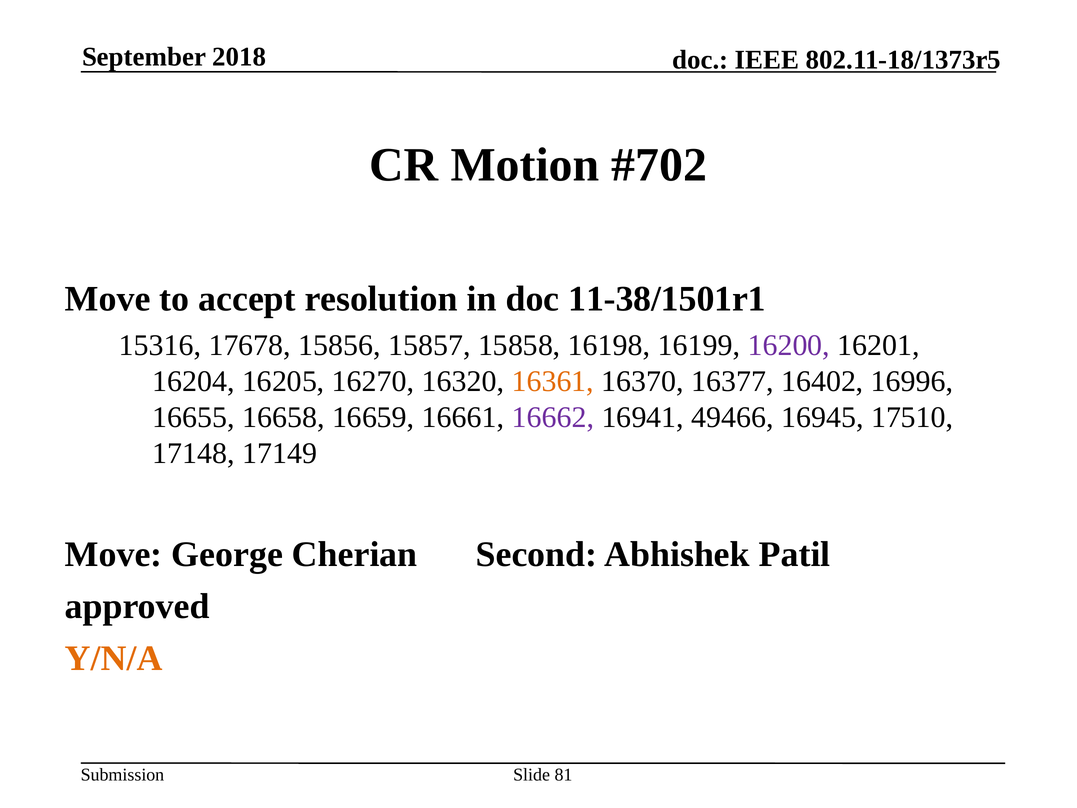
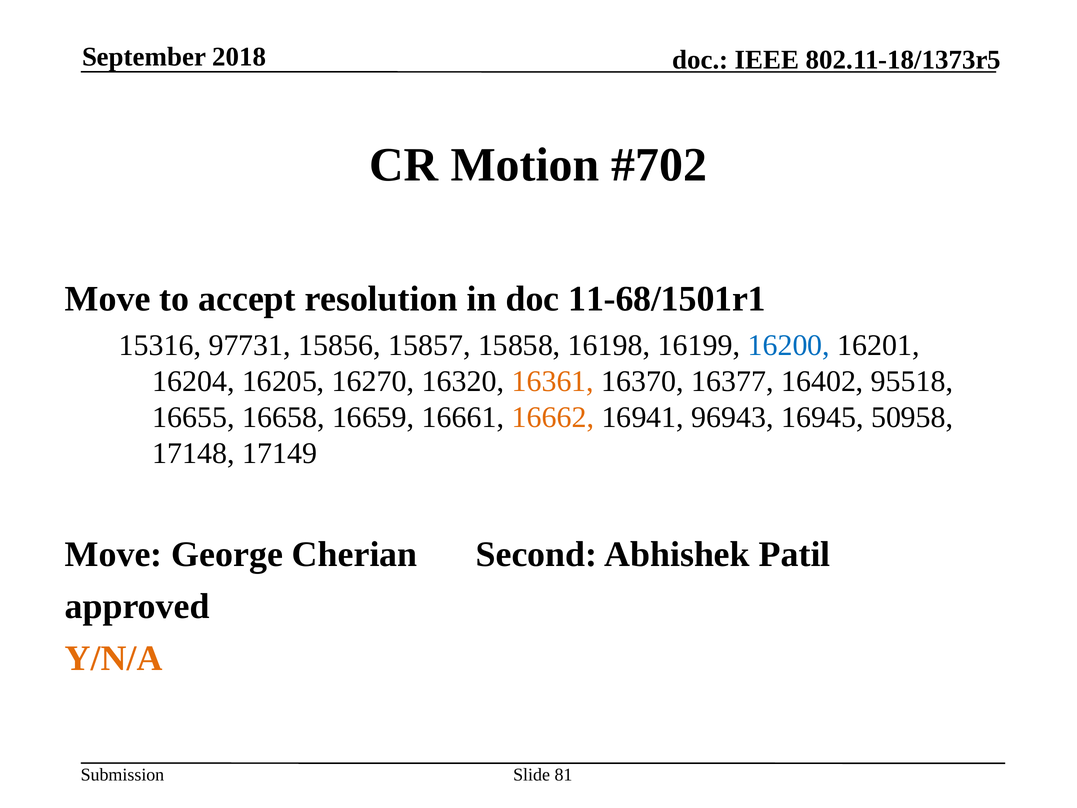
11-38/1501r1: 11-38/1501r1 -> 11-68/1501r1
17678: 17678 -> 97731
16200 colour: purple -> blue
16996: 16996 -> 95518
16662 colour: purple -> orange
49466: 49466 -> 96943
17510: 17510 -> 50958
